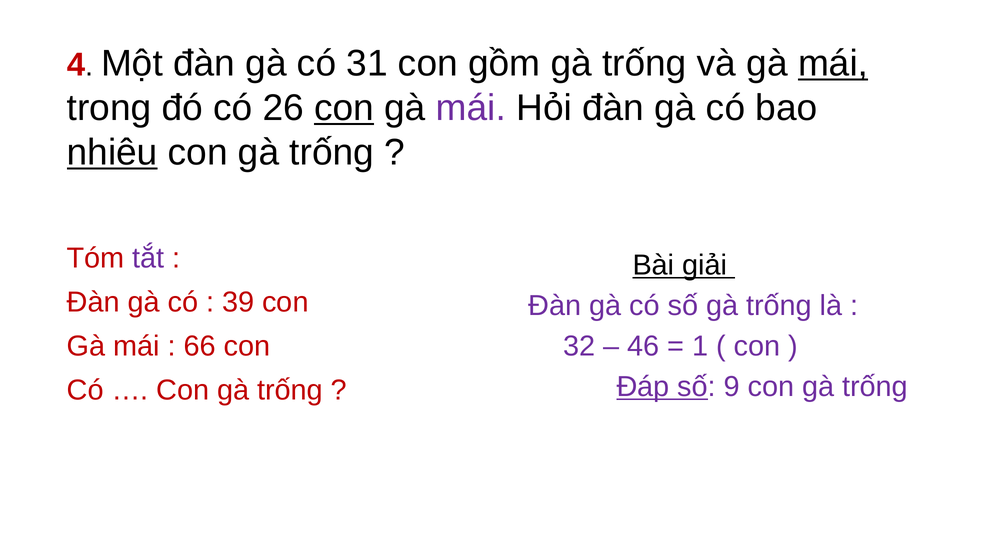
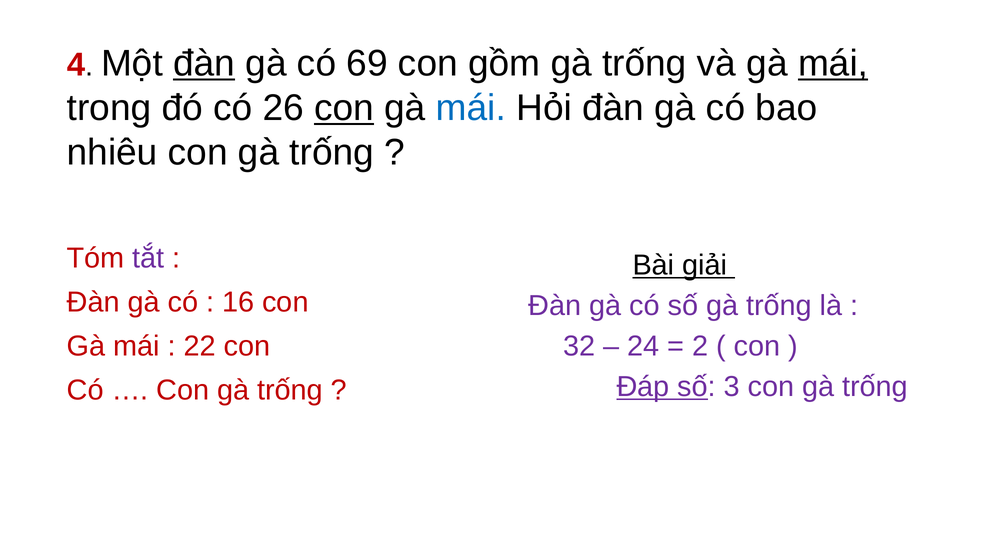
đàn at (204, 63) underline: none -> present
31: 31 -> 69
mái at (471, 108) colour: purple -> blue
nhiêu underline: present -> none
39: 39 -> 16
66: 66 -> 22
46: 46 -> 24
1: 1 -> 2
9: 9 -> 3
